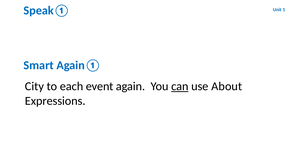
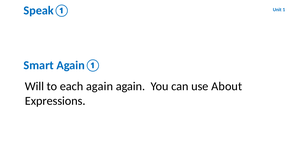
City: City -> Will
each event: event -> again
can underline: present -> none
